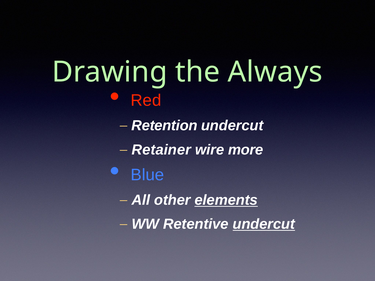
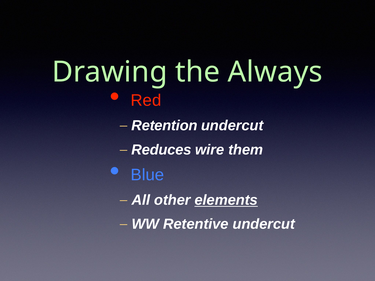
Retainer: Retainer -> Reduces
more: more -> them
undercut at (264, 224) underline: present -> none
